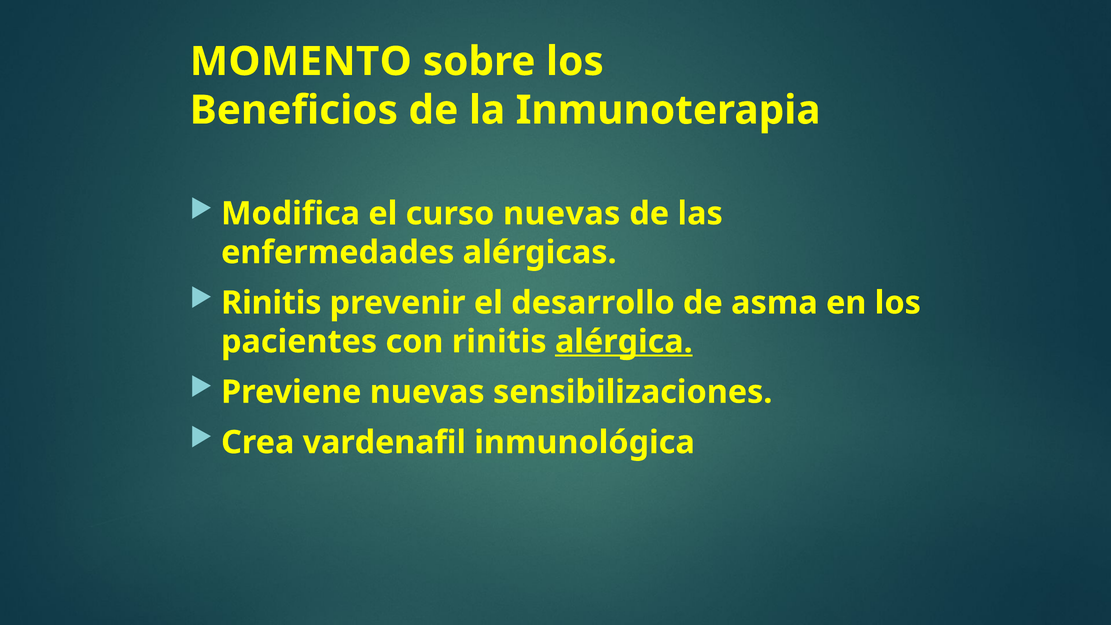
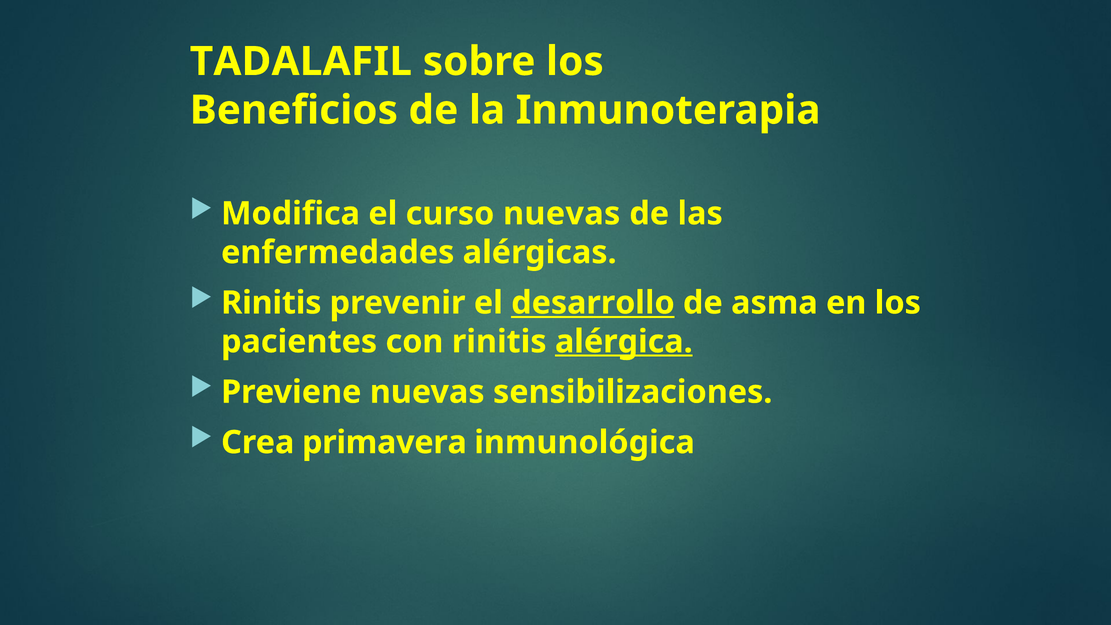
MOMENTO: MOMENTO -> TADALAFIL
desarrollo underline: none -> present
vardenafil: vardenafil -> primavera
